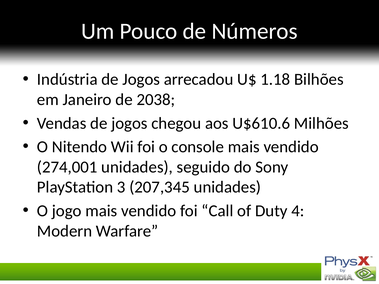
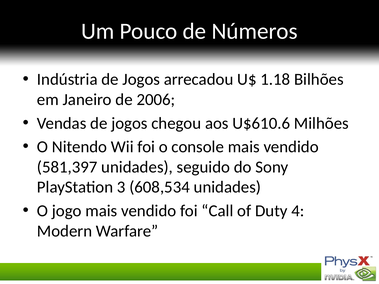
2038: 2038 -> 2006
274,001: 274,001 -> 581,397
207,345: 207,345 -> 608,534
